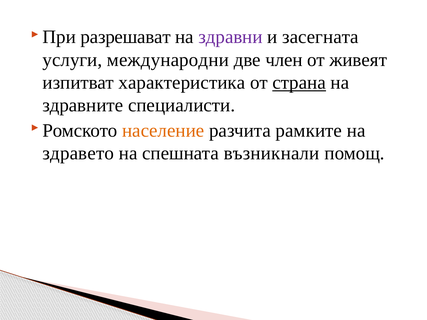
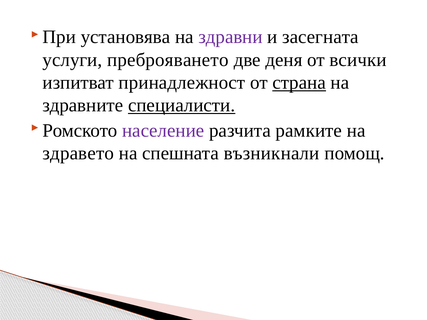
разрешават: разрешават -> установява
международни: международни -> преброяването
член: член -> деня
живеят: живеят -> всички
характеристика: характеристика -> принадлежност
специалисти underline: none -> present
население colour: orange -> purple
